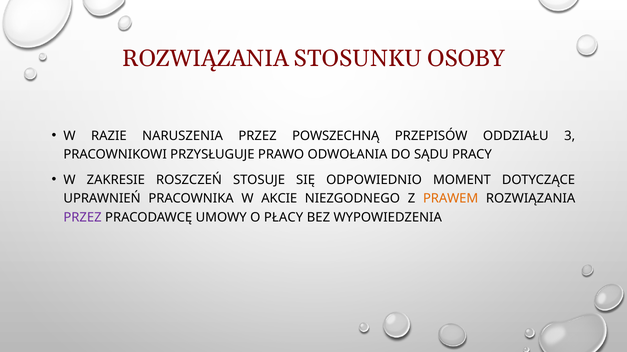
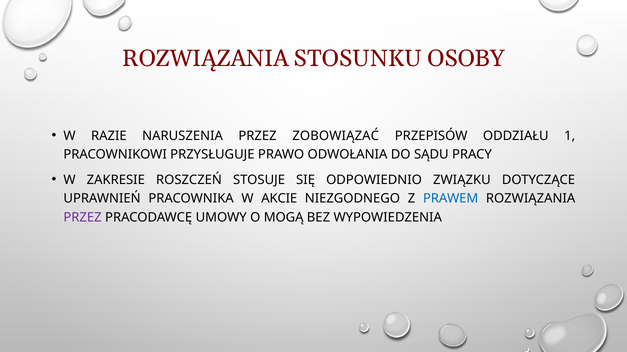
POWSZECHNĄ: POWSZECHNĄ -> ZOBOWIĄZAĆ
3: 3 -> 1
MOMENT: MOMENT -> ZWIĄZKU
PRAWEM colour: orange -> blue
PŁACY: PŁACY -> MOGĄ
